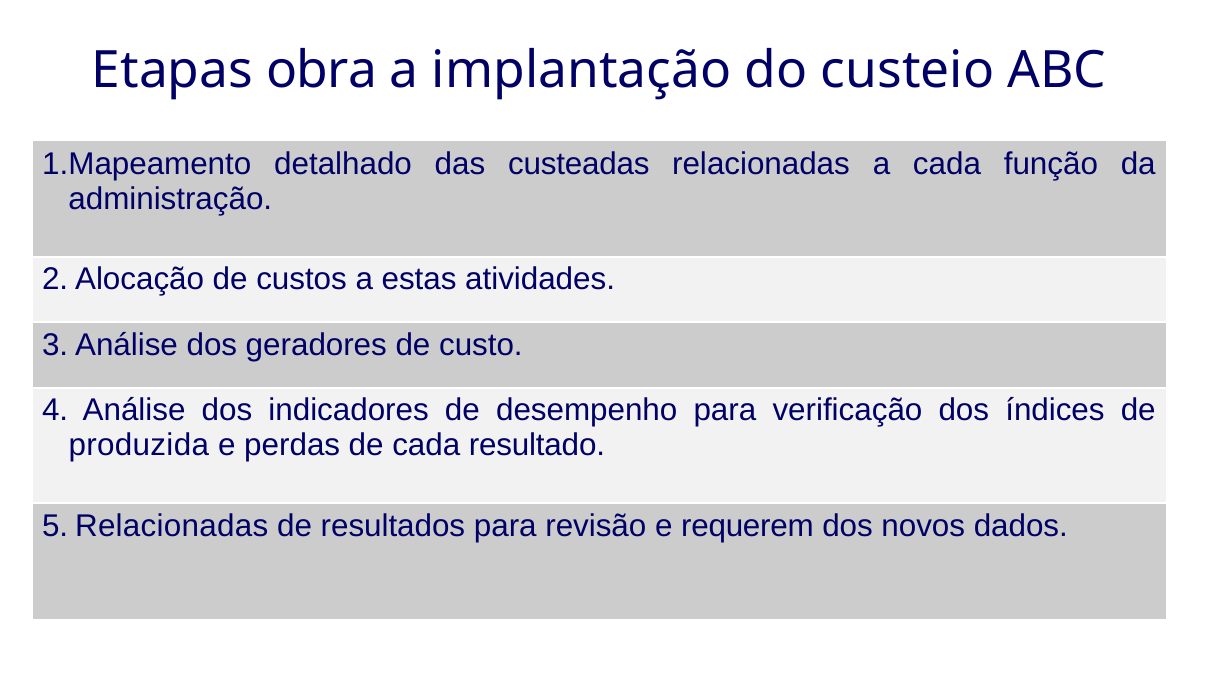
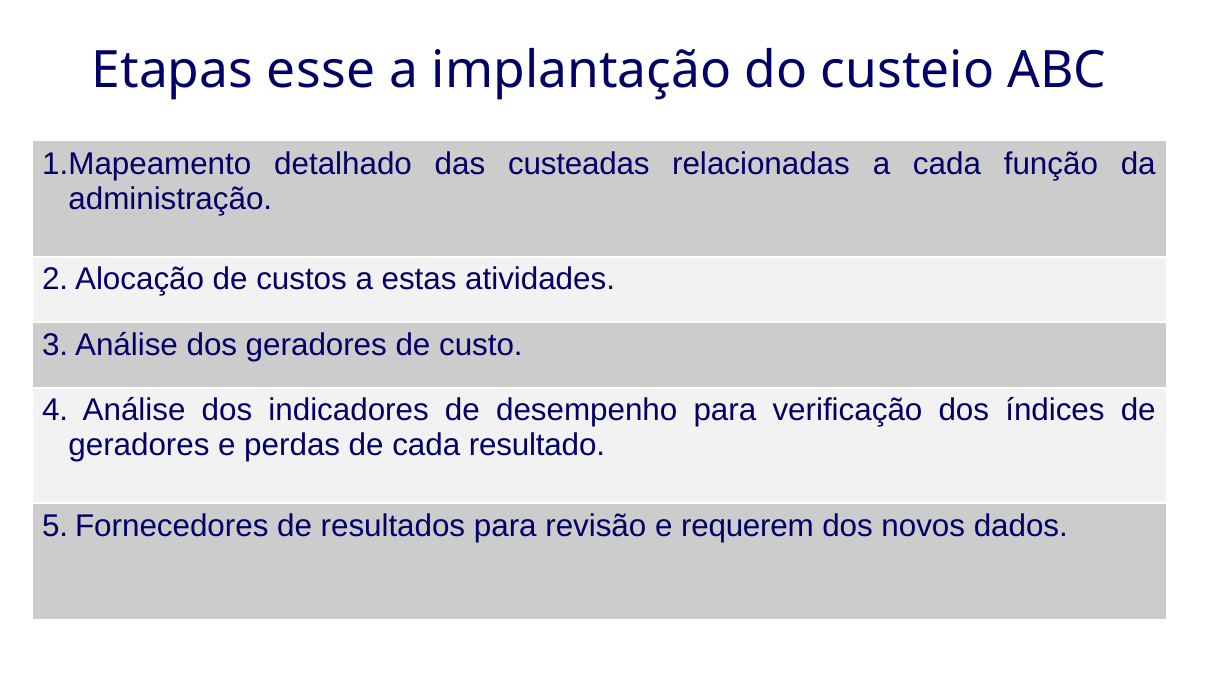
obra: obra -> esse
produzida at (139, 445): produzida -> geradores
5 Relacionadas: Relacionadas -> Fornecedores
